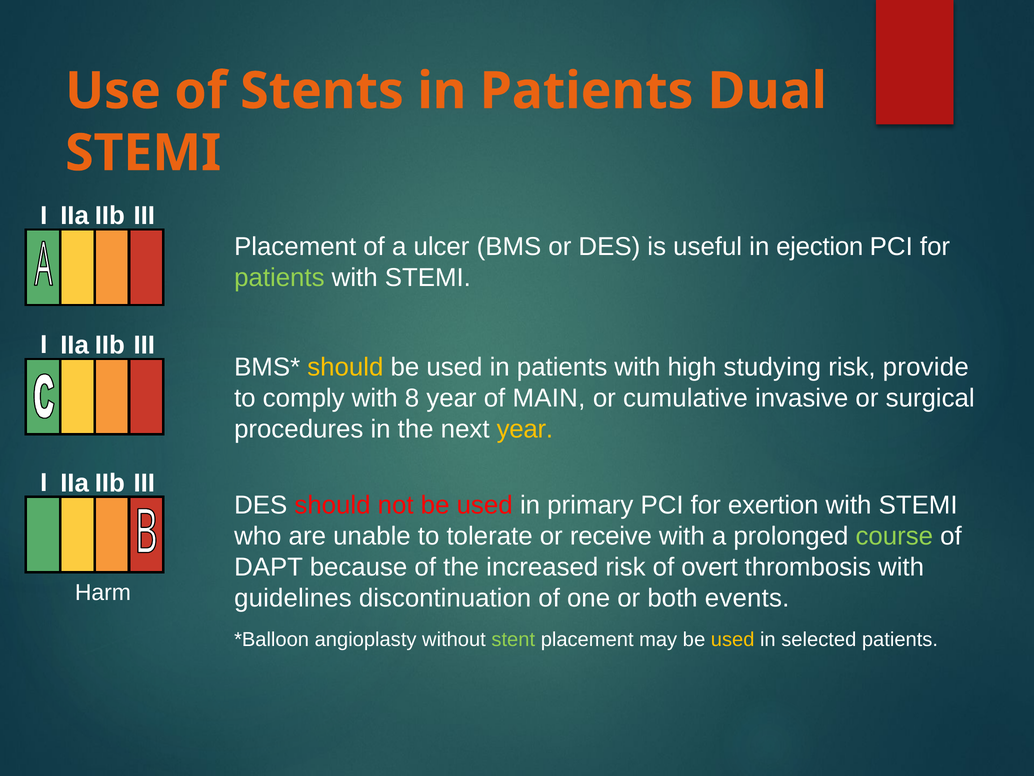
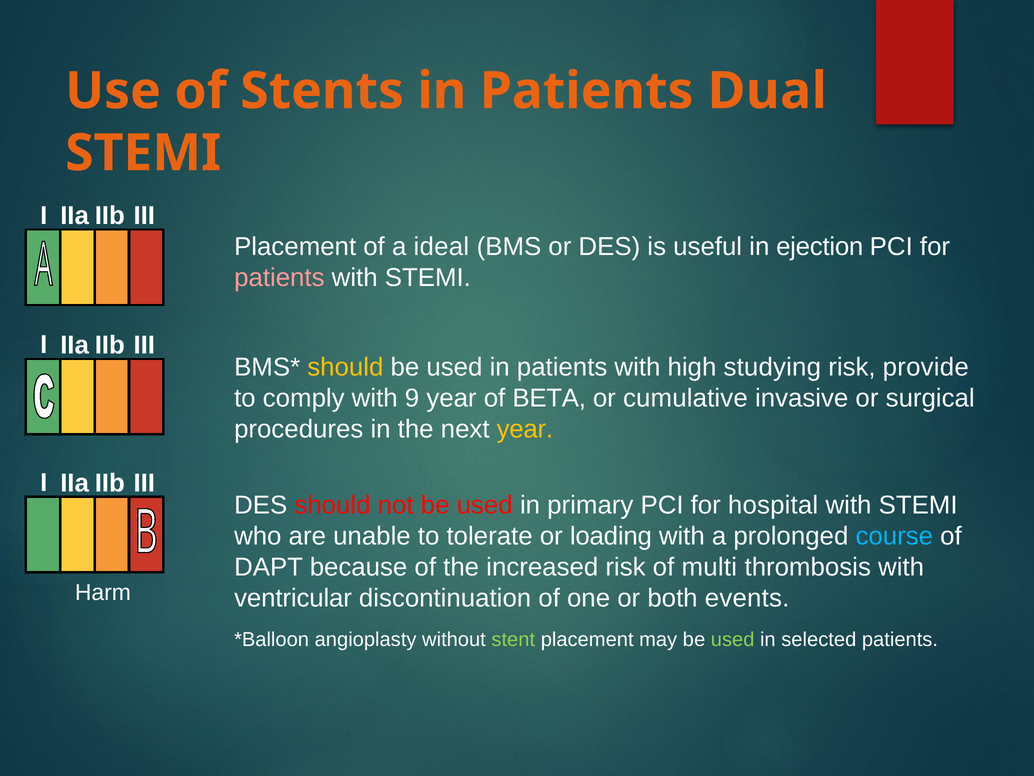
ulcer: ulcer -> ideal
patients at (279, 277) colour: light green -> pink
8: 8 -> 9
MAIN: MAIN -> BETA
exertion: exertion -> hospital
receive: receive -> loading
course colour: light green -> light blue
overt: overt -> multi
guidelines: guidelines -> ventricular
used at (733, 639) colour: yellow -> light green
